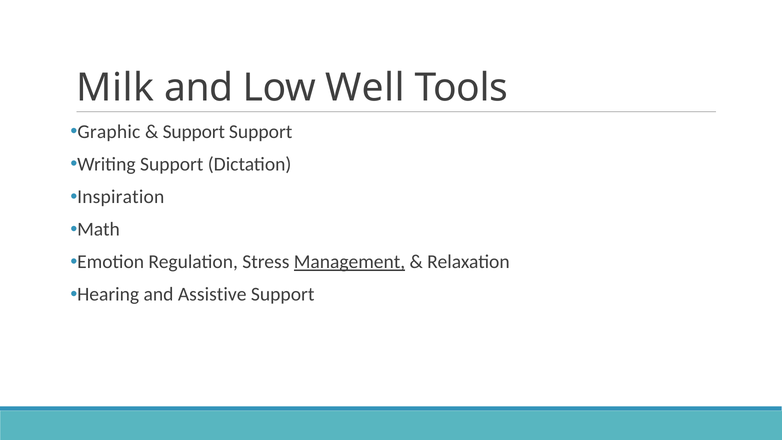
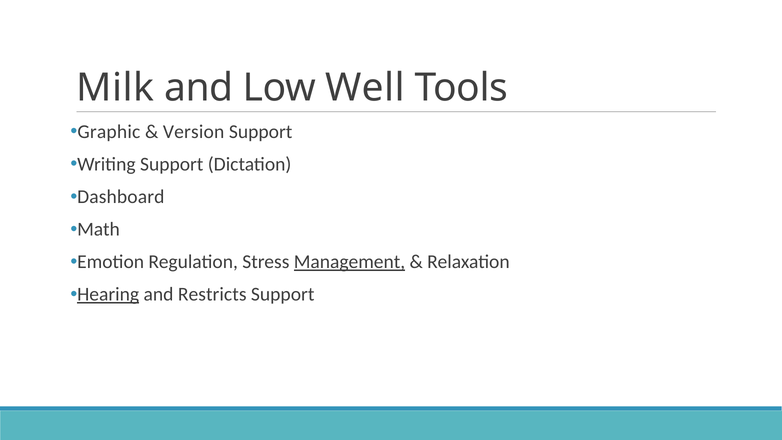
Support at (194, 132): Support -> Version
Inspiration: Inspiration -> Dashboard
Hearing underline: none -> present
Assistive: Assistive -> Restricts
